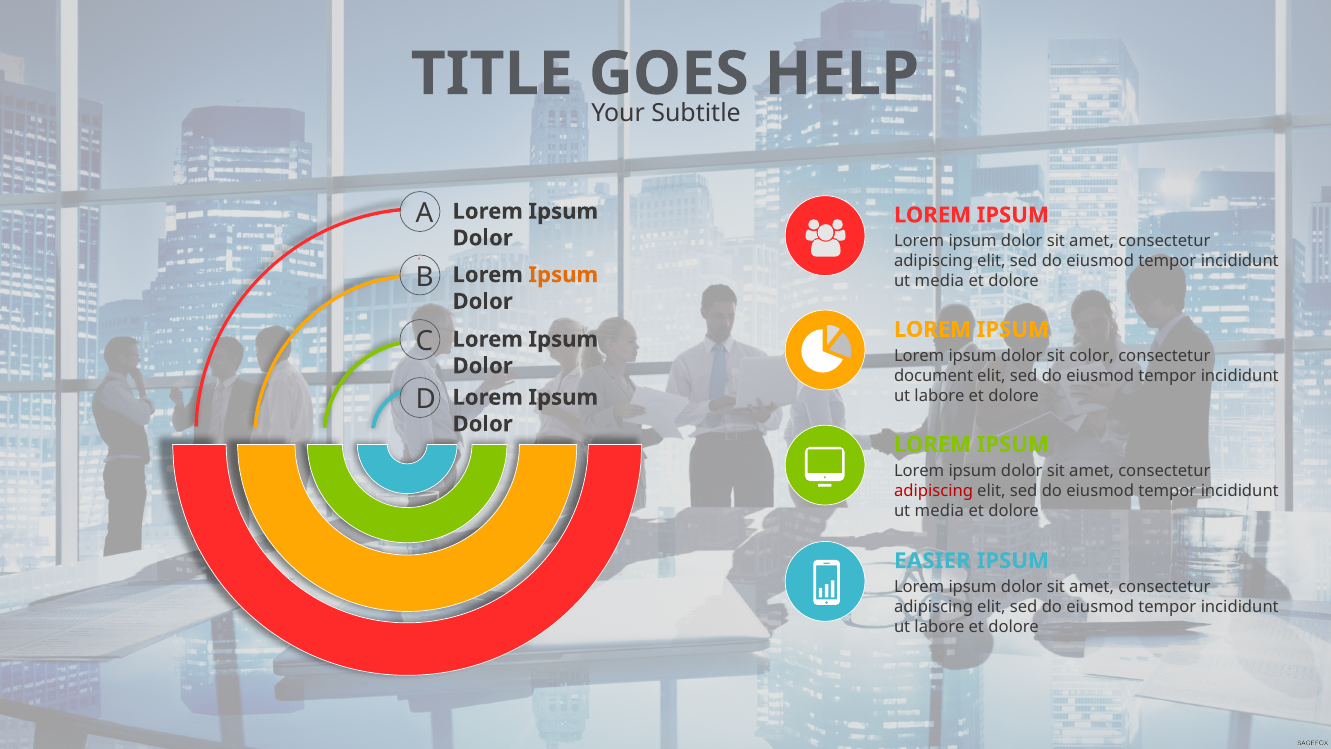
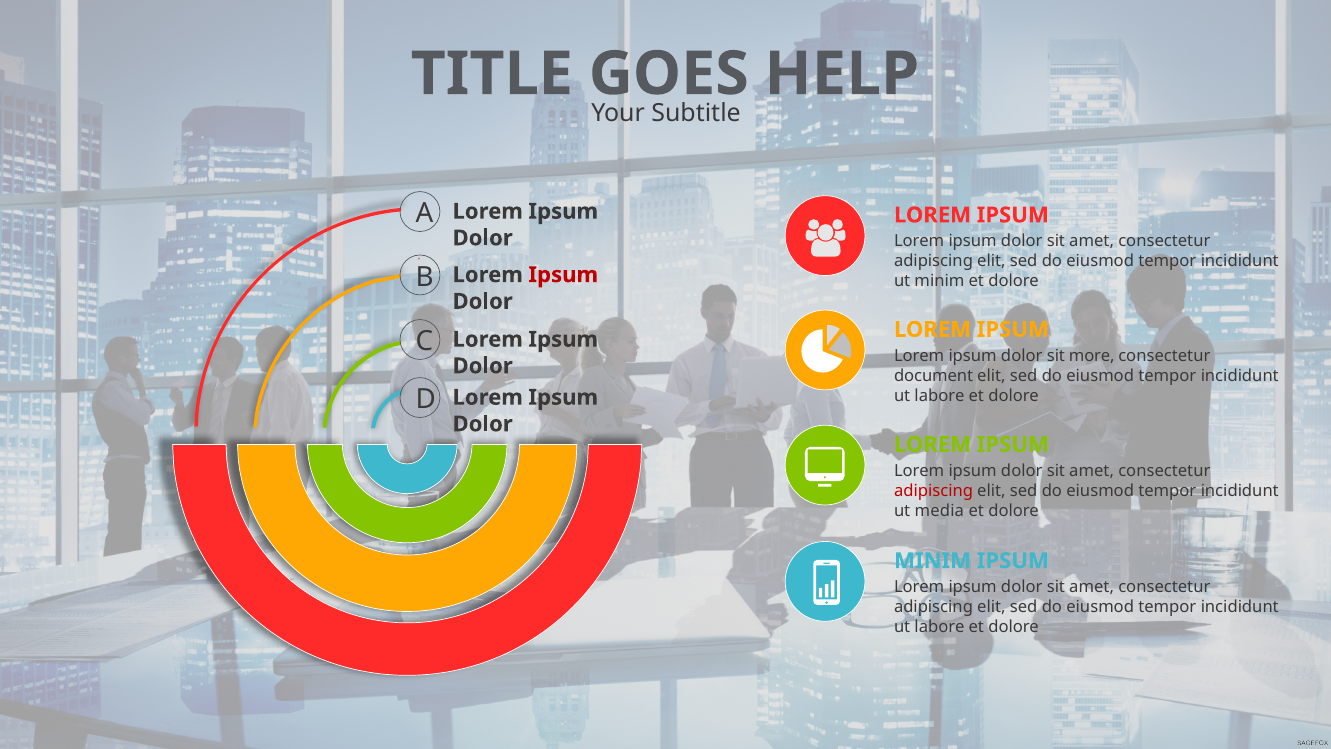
Ipsum at (563, 275) colour: orange -> red
media at (939, 281): media -> minim
color: color -> more
EASIER at (932, 561): EASIER -> MINIM
